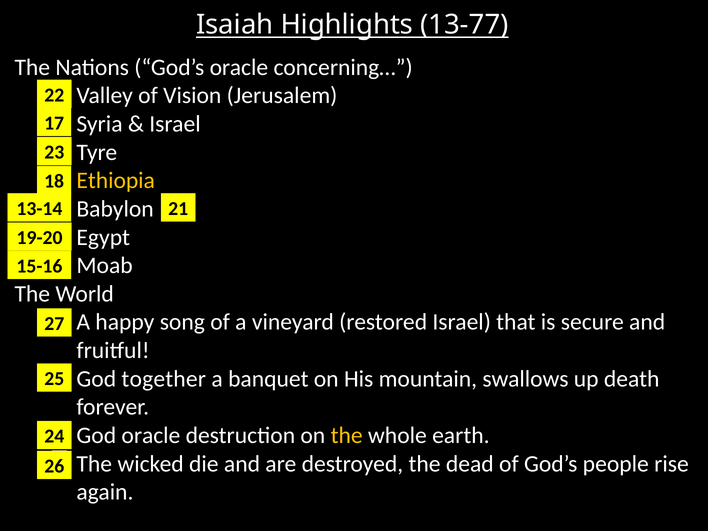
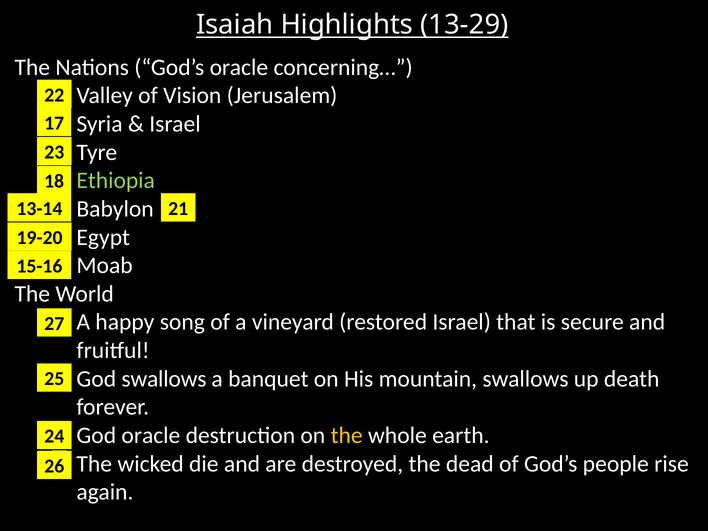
13-77: 13-77 -> 13-29
Ethiopia colour: yellow -> light green
God together: together -> swallows
